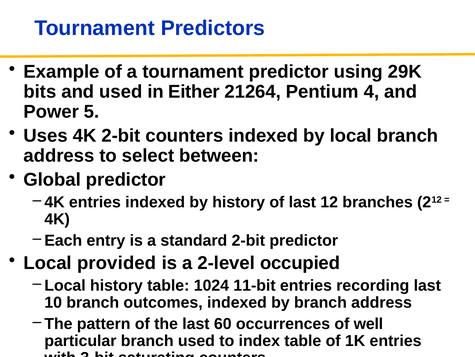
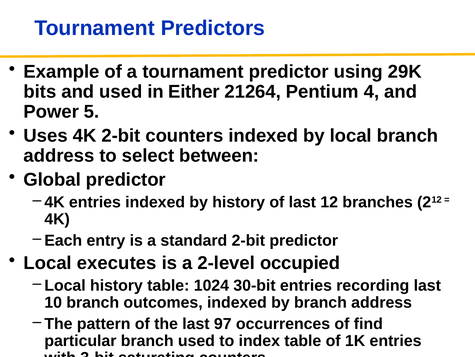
provided: provided -> executes
11-bit: 11-bit -> 30-bit
60: 60 -> 97
well: well -> find
